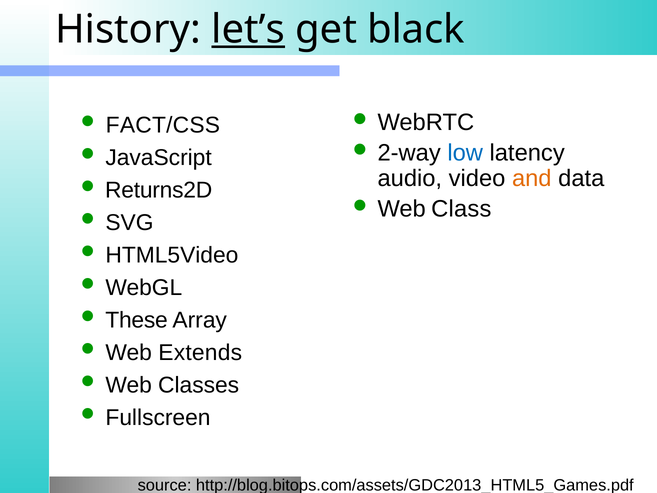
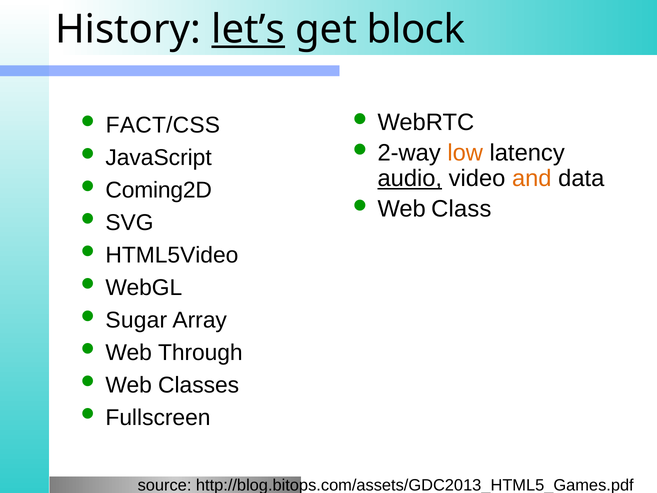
black: black -> block
low colour: blue -> orange
audio underline: none -> present
Returns2D: Returns2D -> Coming2D
These: These -> Sugar
Extends: Extends -> Through
